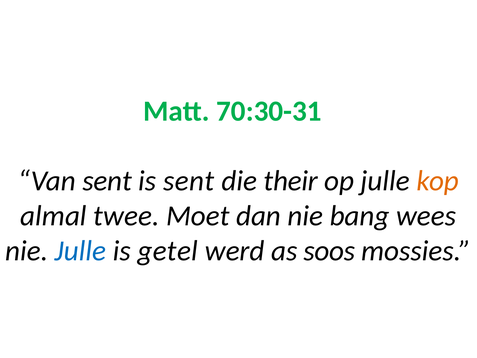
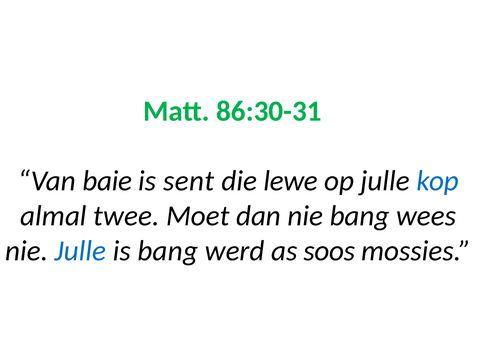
70:30-31: 70:30-31 -> 86:30-31
Van sent: sent -> baie
their: their -> lewe
kop colour: orange -> blue
is getel: getel -> bang
